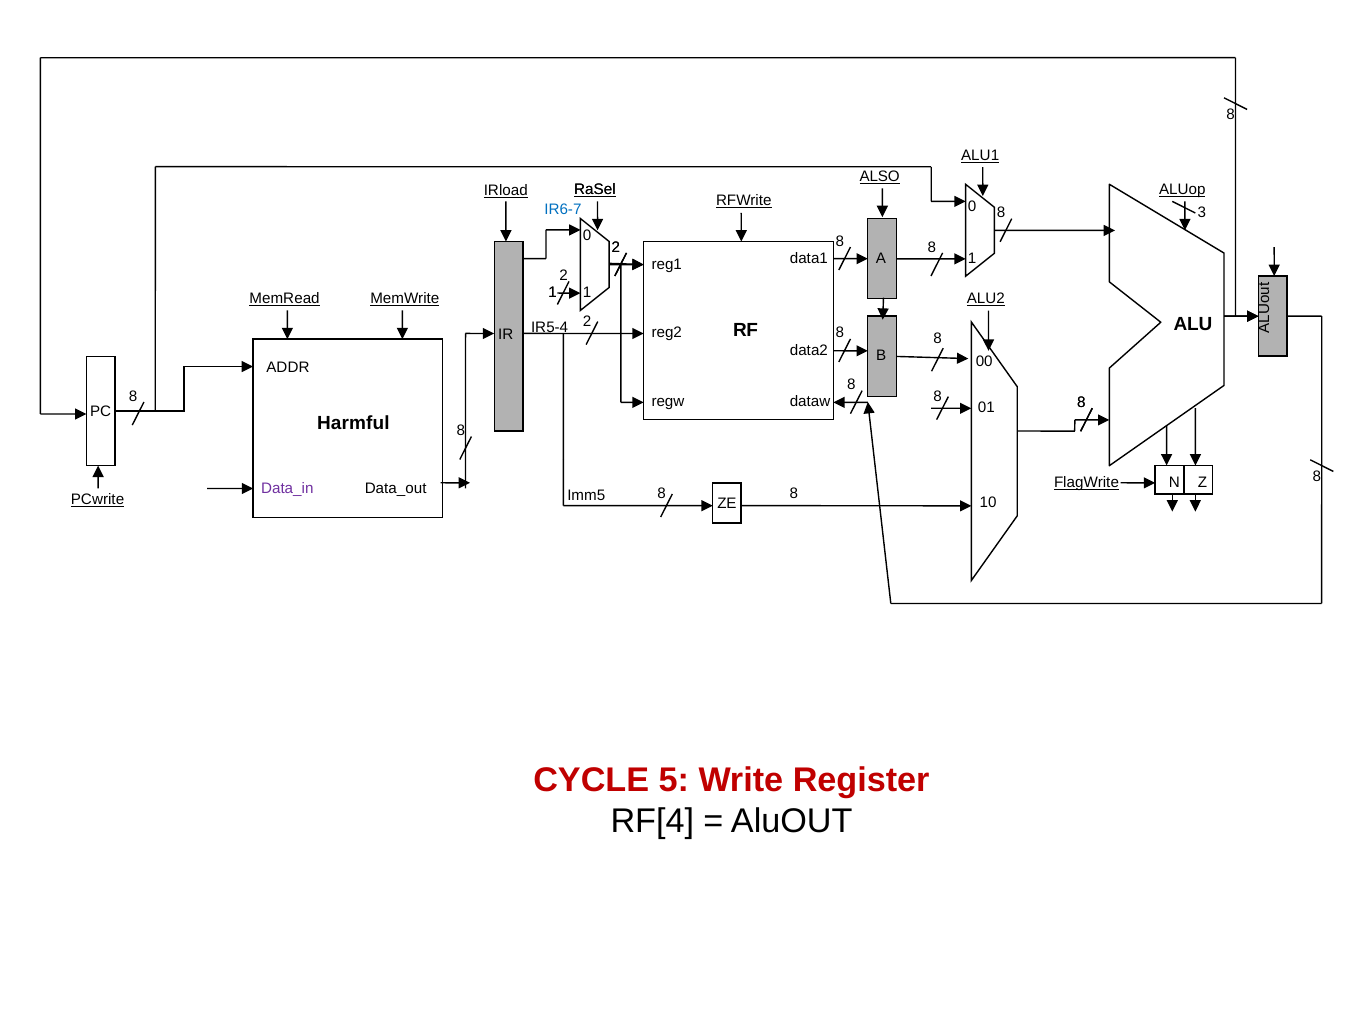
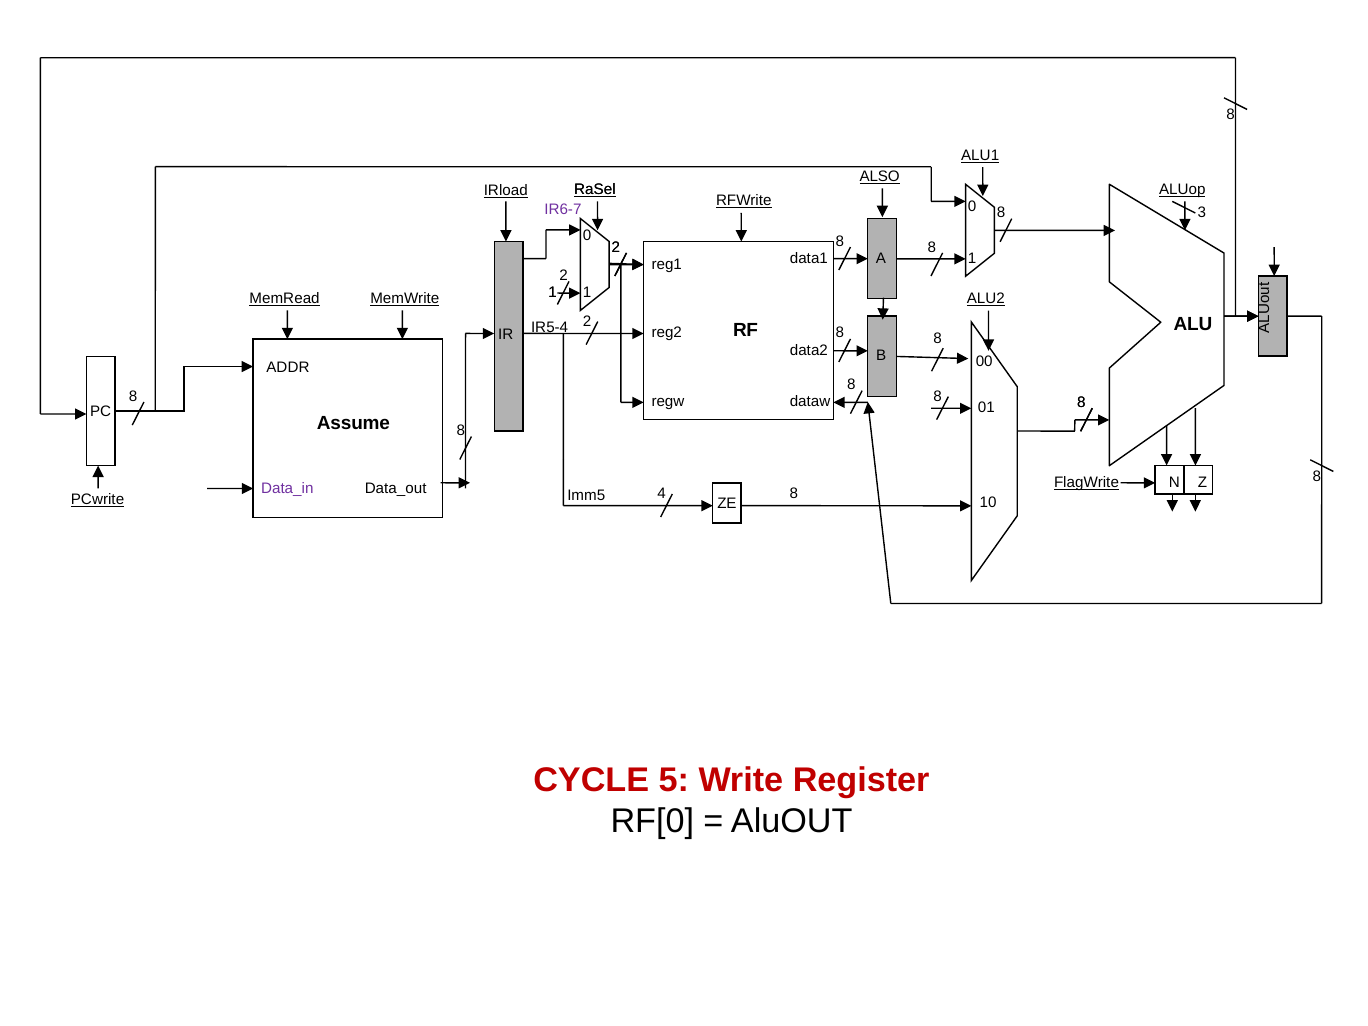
IR6-7 colour: blue -> purple
Harmful: Harmful -> Assume
Imm5 8: 8 -> 4
RF[4: RF[4 -> RF[0
